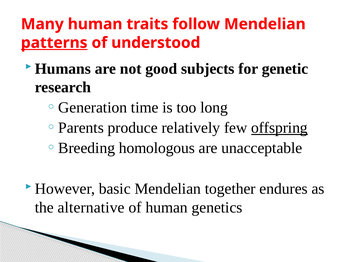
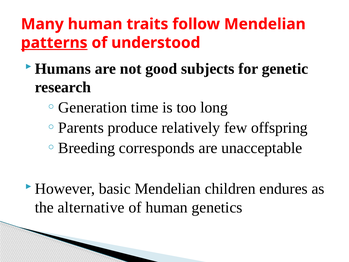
offspring underline: present -> none
homologous: homologous -> corresponds
together: together -> children
